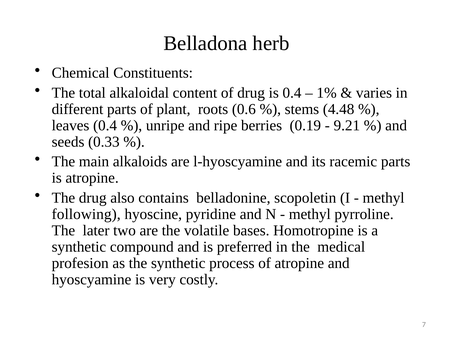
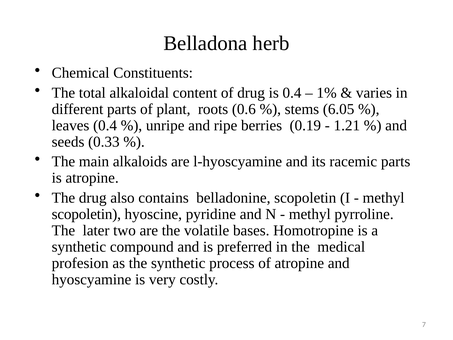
4.48: 4.48 -> 6.05
9.21: 9.21 -> 1.21
following at (86, 214): following -> scopoletin
